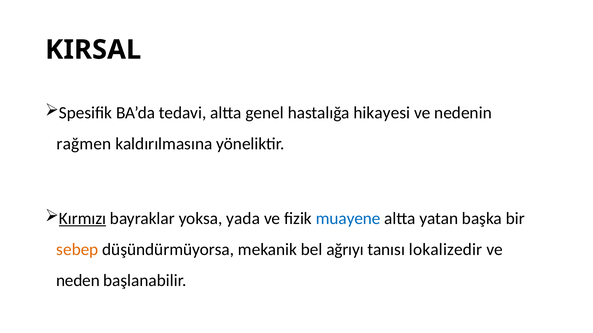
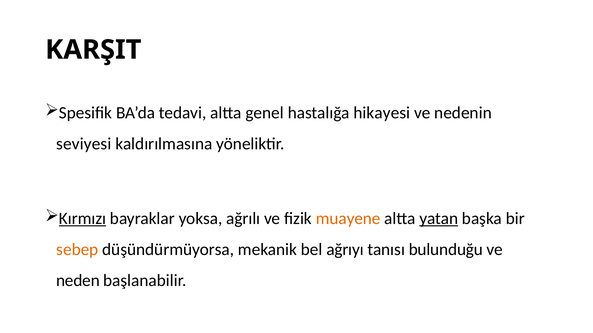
KIRSAL: KIRSAL -> KARŞIT
rağmen: rağmen -> seviyesi
yada: yada -> ağrılı
muayene colour: blue -> orange
yatan underline: none -> present
lokalizedir: lokalizedir -> bulunduğu
